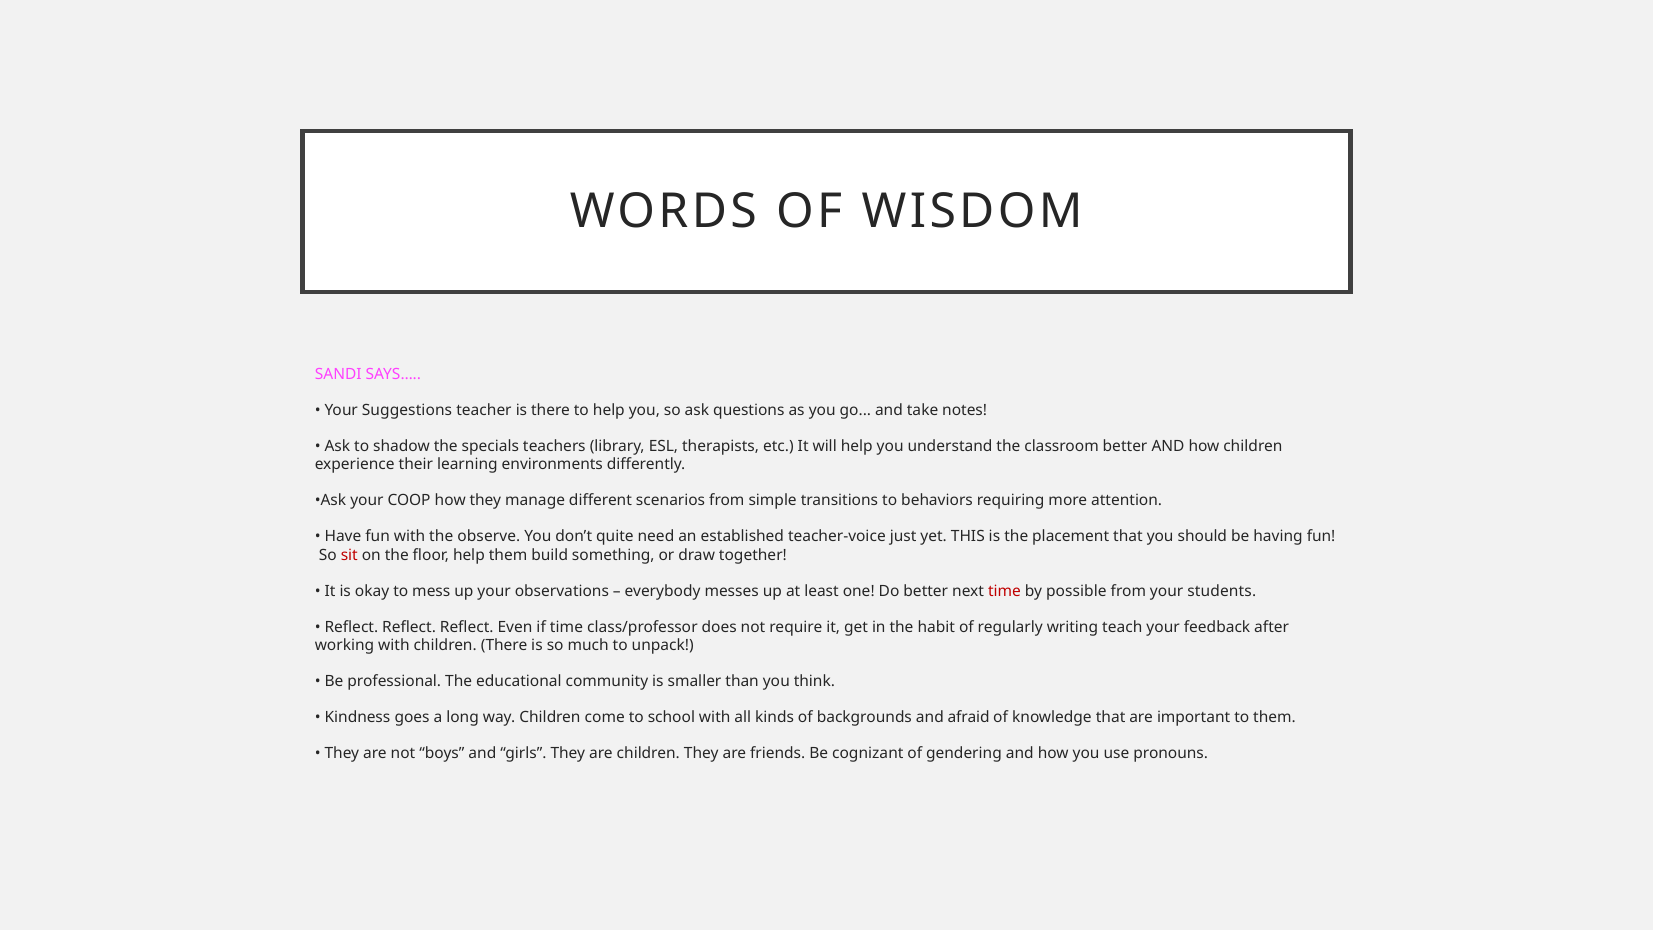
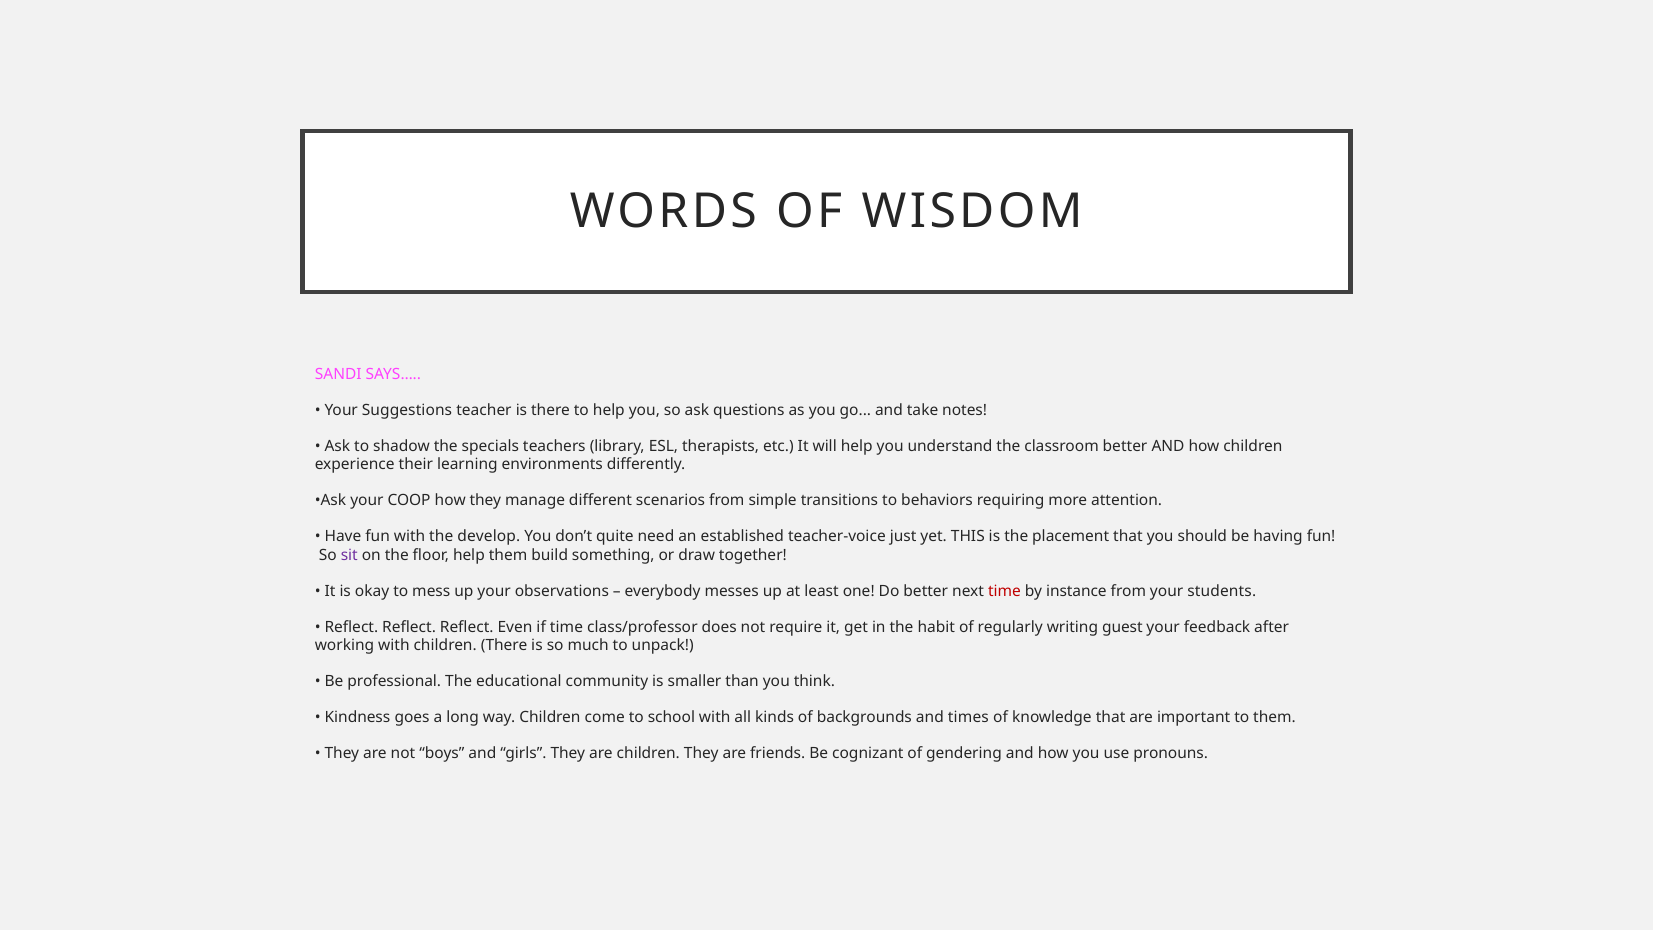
observe: observe -> develop
sit colour: red -> purple
possible: possible -> instance
teach: teach -> guest
afraid: afraid -> times
